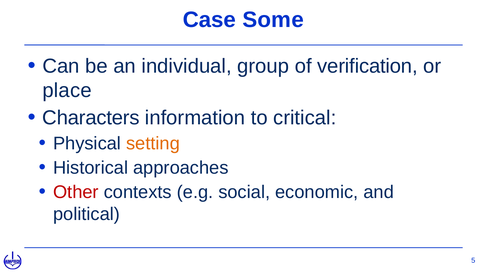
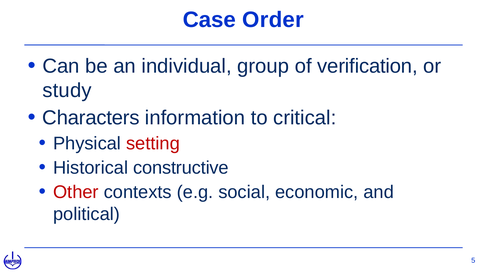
Some: Some -> Order
place: place -> study
setting colour: orange -> red
approaches: approaches -> constructive
